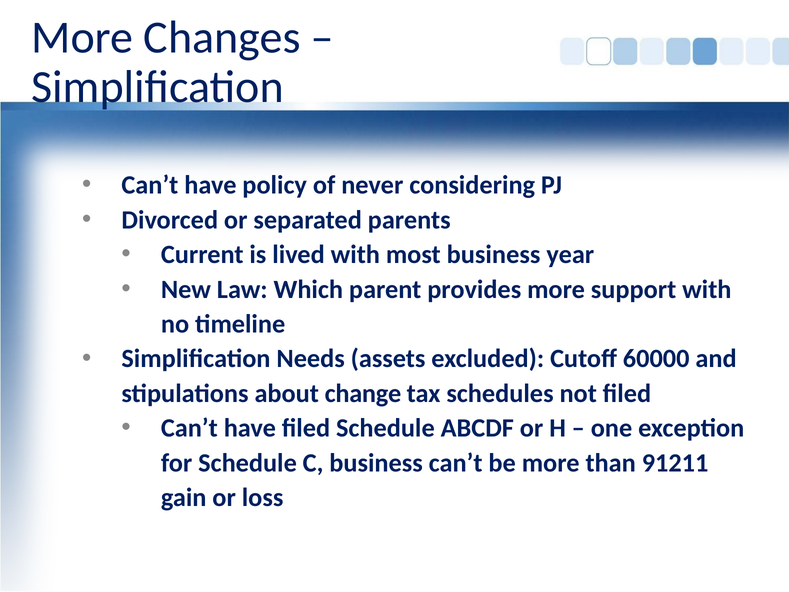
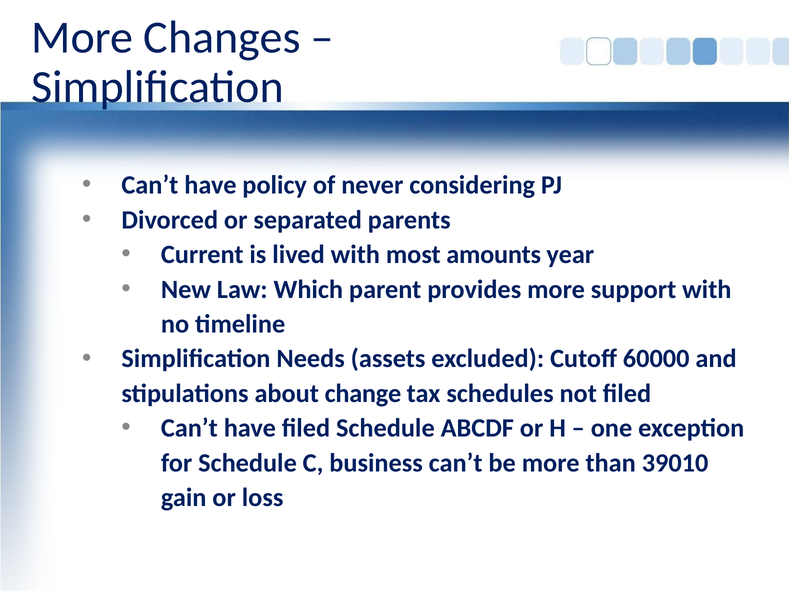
most business: business -> amounts
91211: 91211 -> 39010
